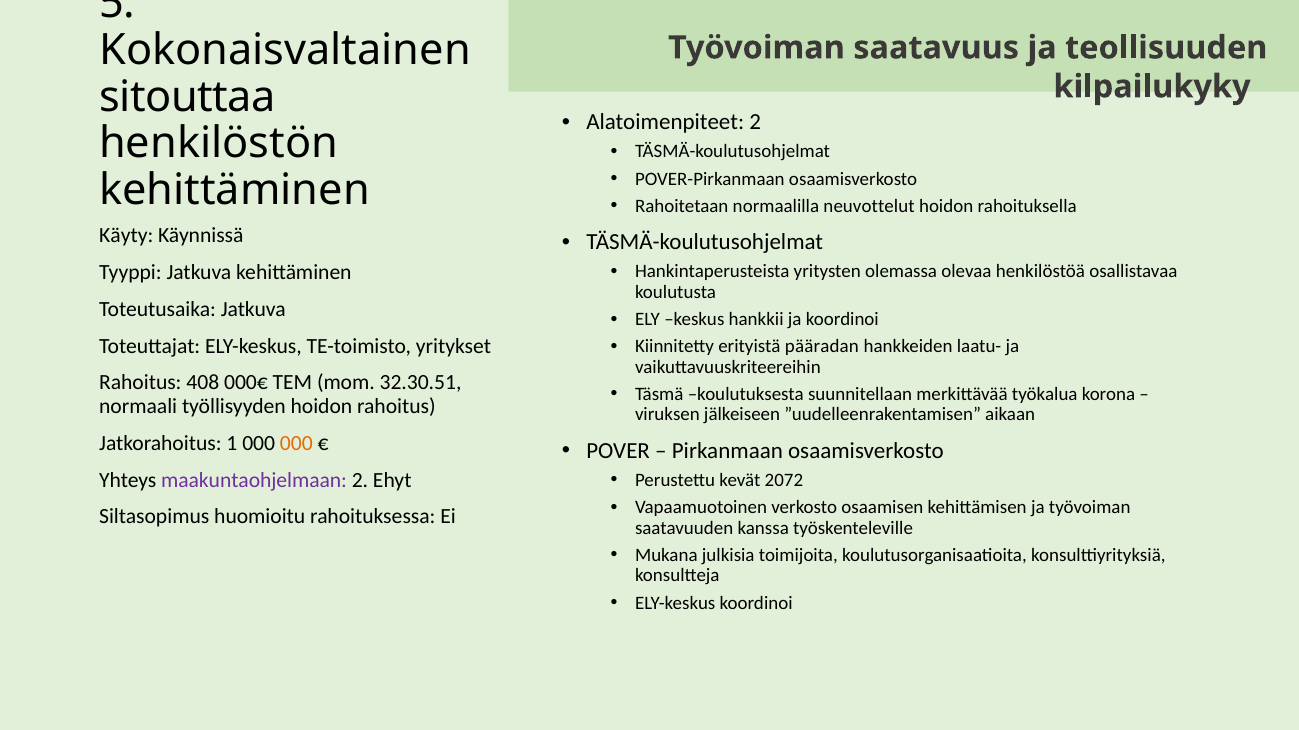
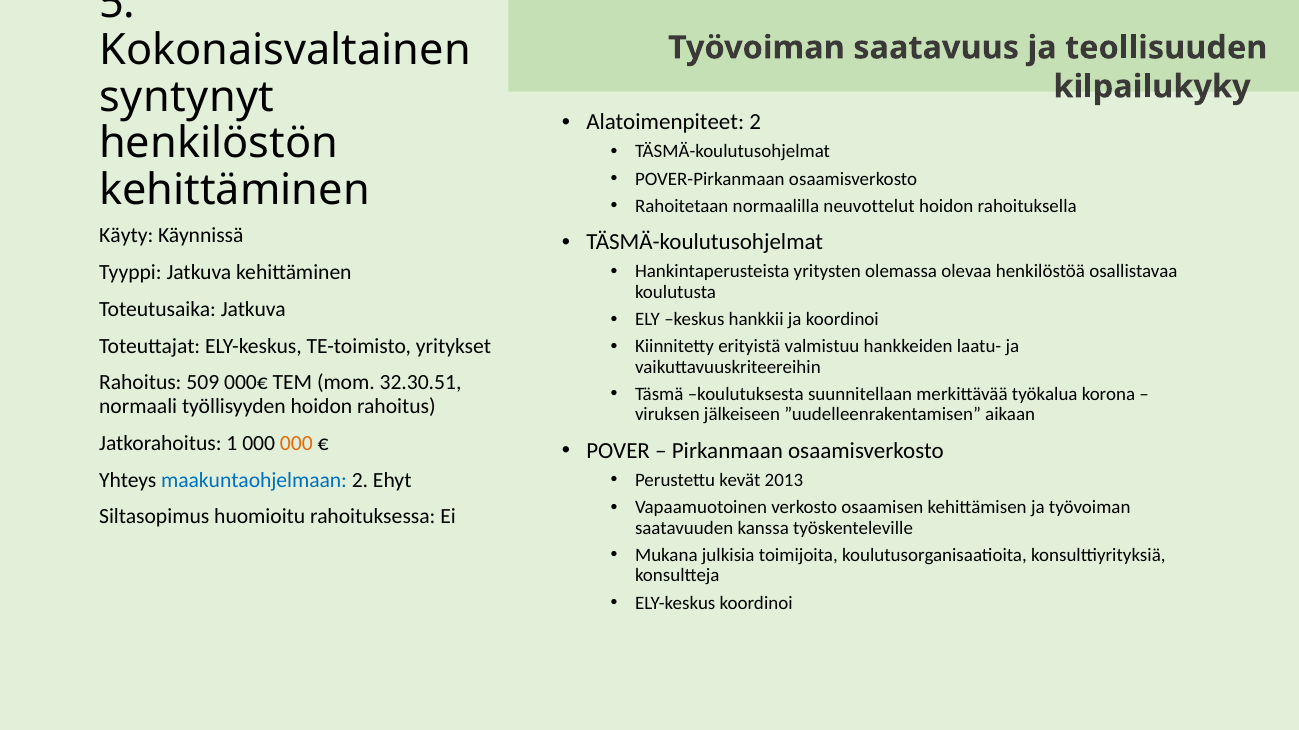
sitouttaa: sitouttaa -> syntynyt
pääradan: pääradan -> valmistuu
408: 408 -> 509
2072: 2072 -> 2013
maakuntaohjelmaan colour: purple -> blue
